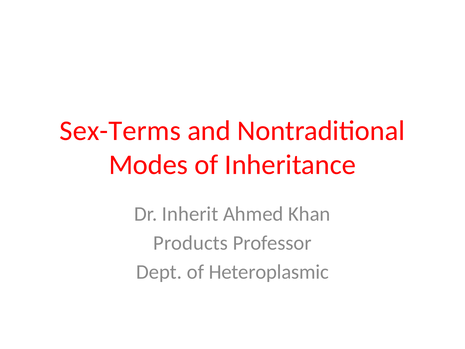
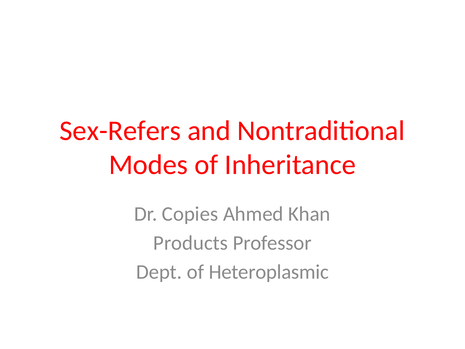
Sex-Terms: Sex-Terms -> Sex-Refers
Inherit: Inherit -> Copies
